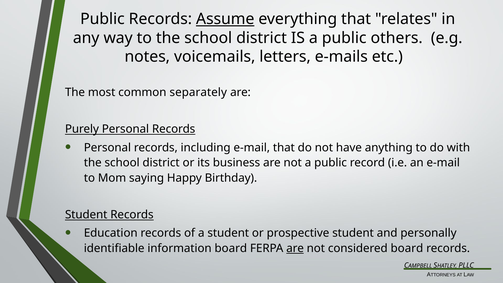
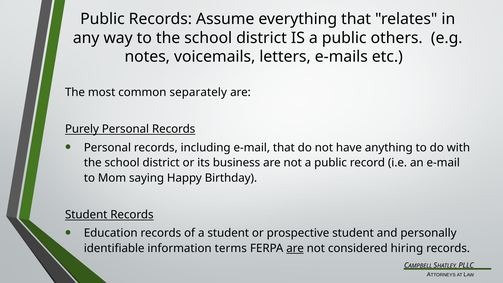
Assume underline: present -> none
information board: board -> terms
considered board: board -> hiring
